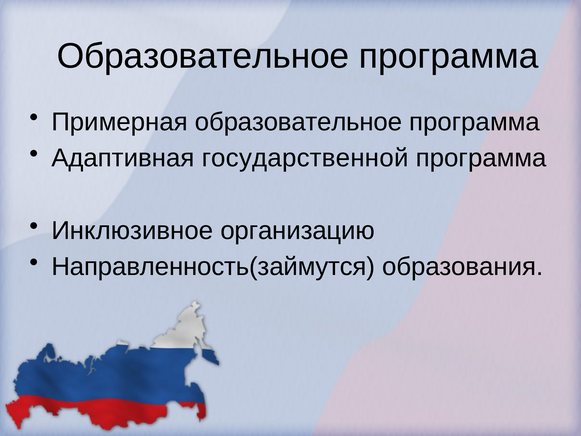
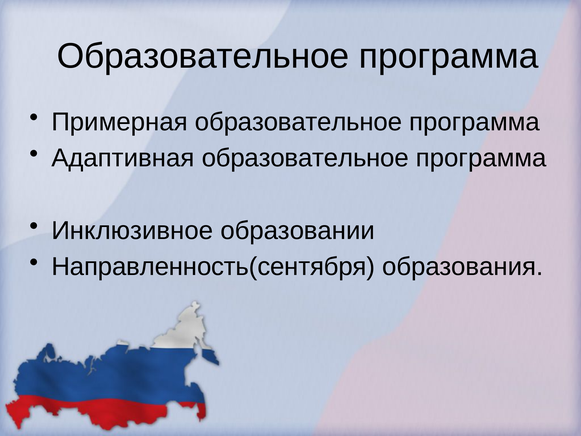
Адаптивная государственной: государственной -> образовательное
организацию: организацию -> образовании
Направленность(займутся: Направленность(займутся -> Направленность(сентября
